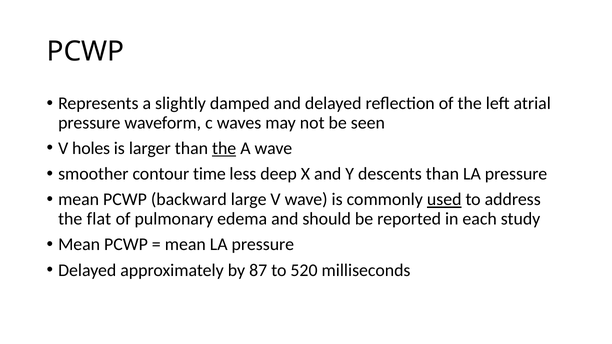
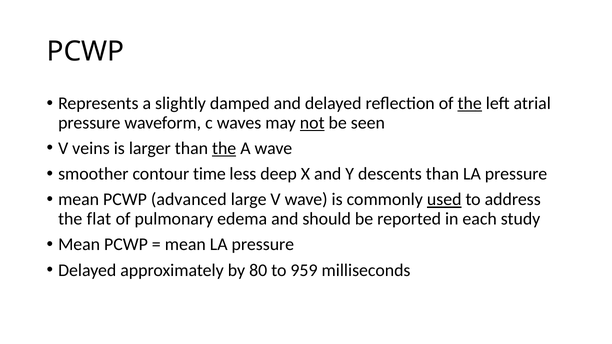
the at (470, 103) underline: none -> present
not underline: none -> present
holes: holes -> veins
backward: backward -> advanced
87: 87 -> 80
520: 520 -> 959
